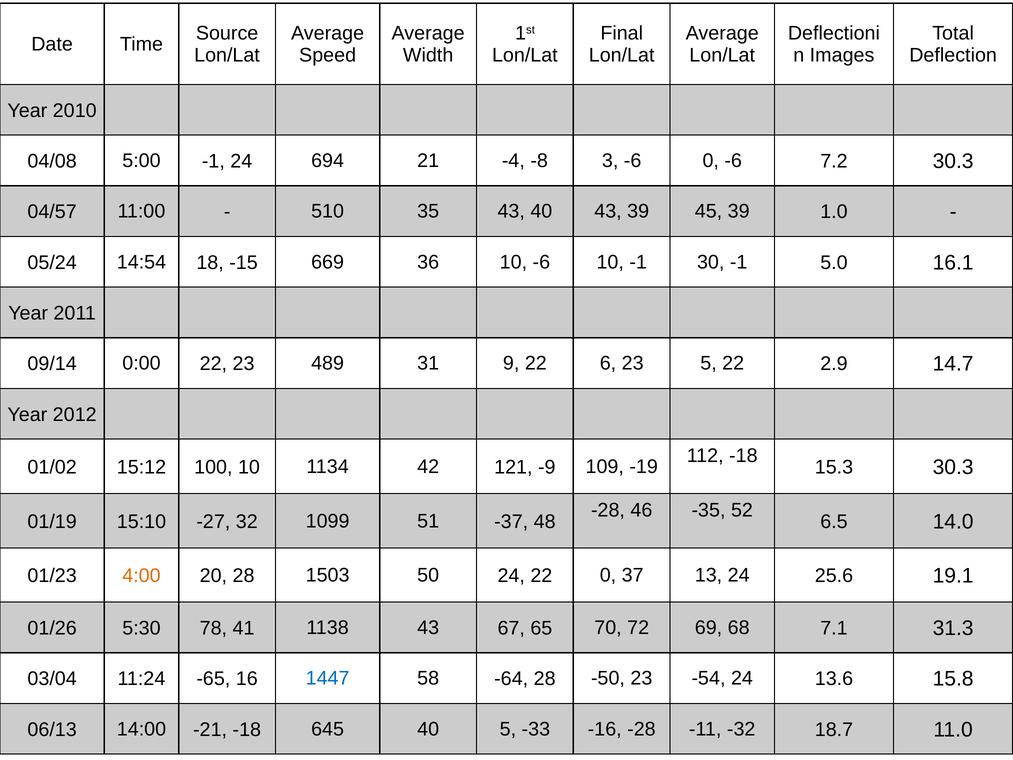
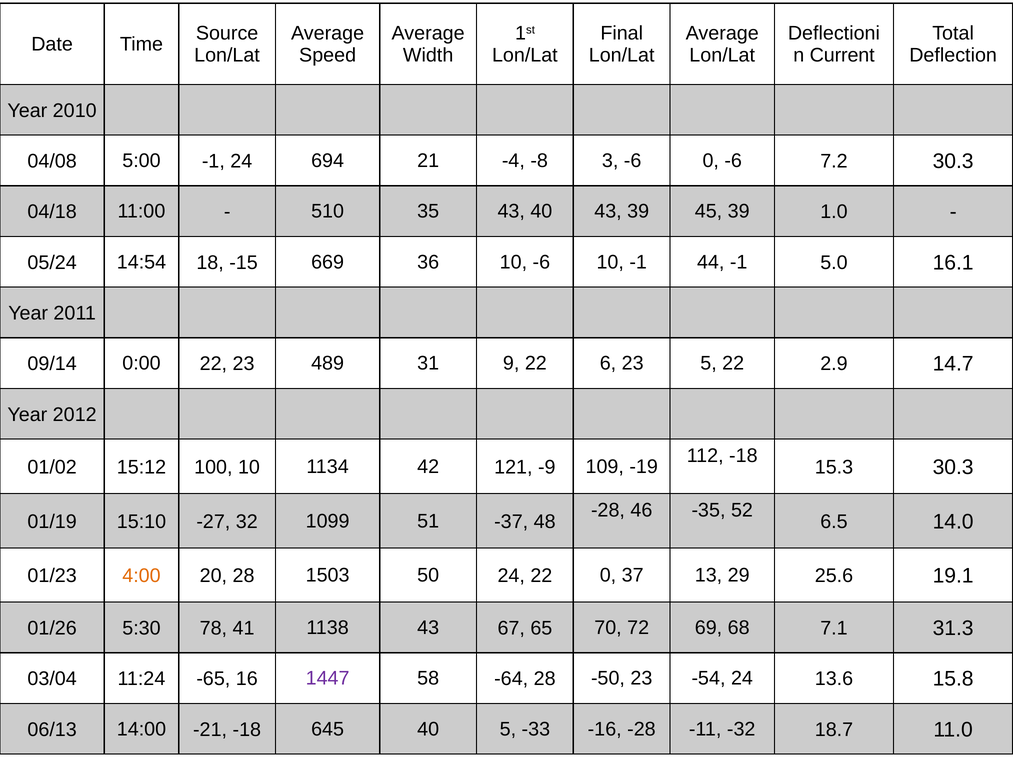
Images: Images -> Current
04/57: 04/57 -> 04/18
30: 30 -> 44
13 24: 24 -> 29
1447 colour: blue -> purple
